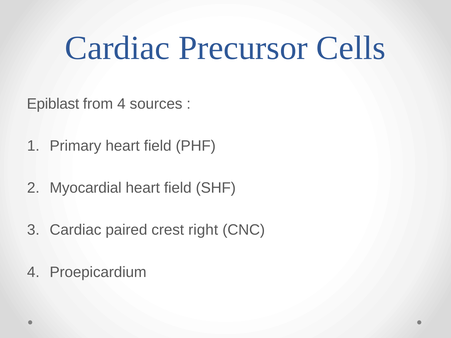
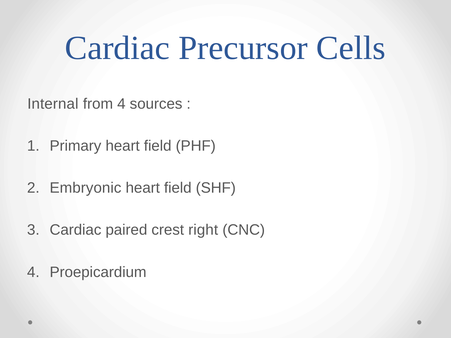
Epiblast: Epiblast -> Internal
Myocardial: Myocardial -> Embryonic
